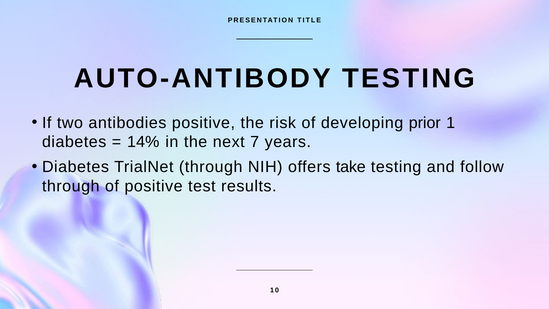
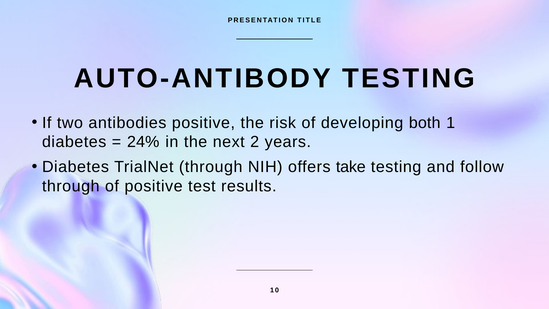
prior: prior -> both
14%: 14% -> 24%
7: 7 -> 2
